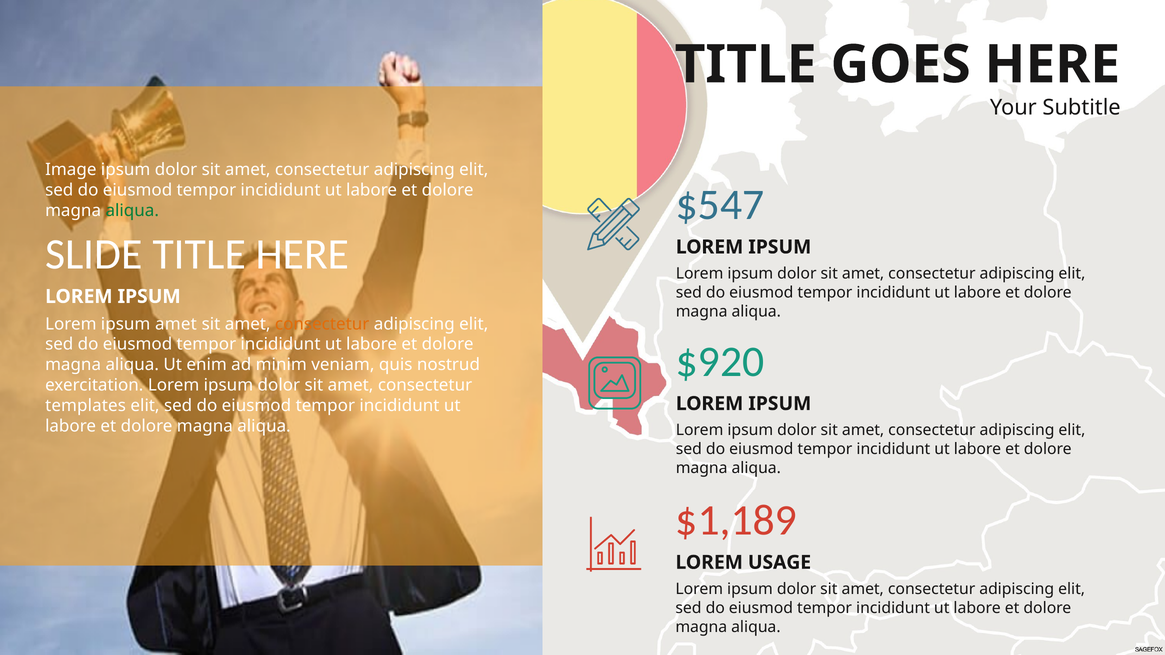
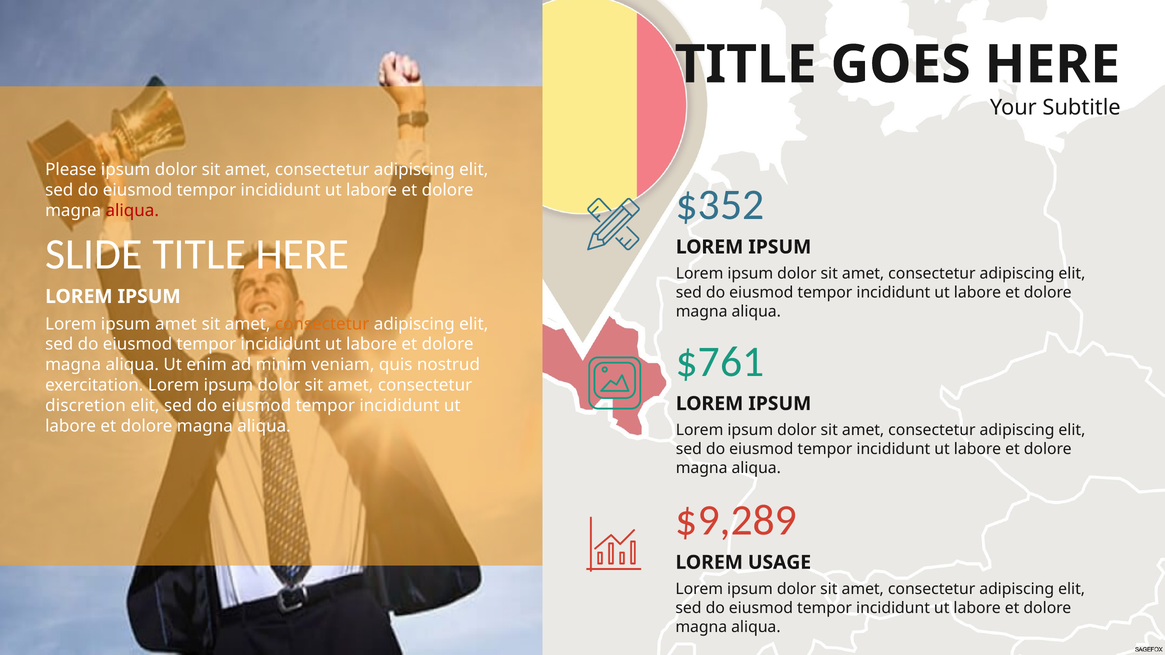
Image: Image -> Please
$547: $547 -> $352
aliqua at (132, 211) colour: green -> red
$920: $920 -> $761
templates: templates -> discretion
$1,189: $1,189 -> $9,289
